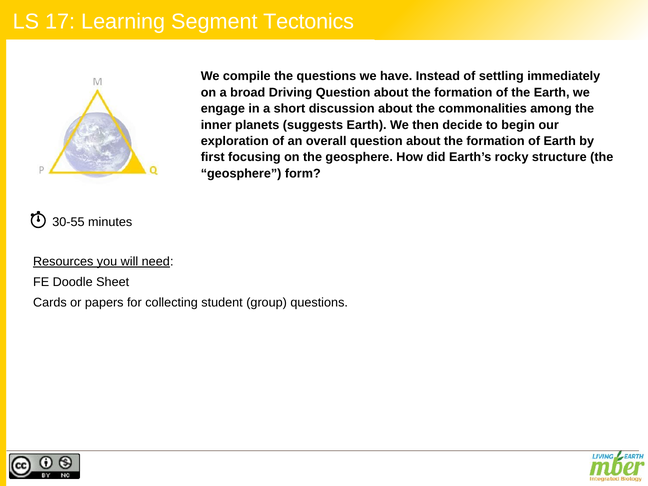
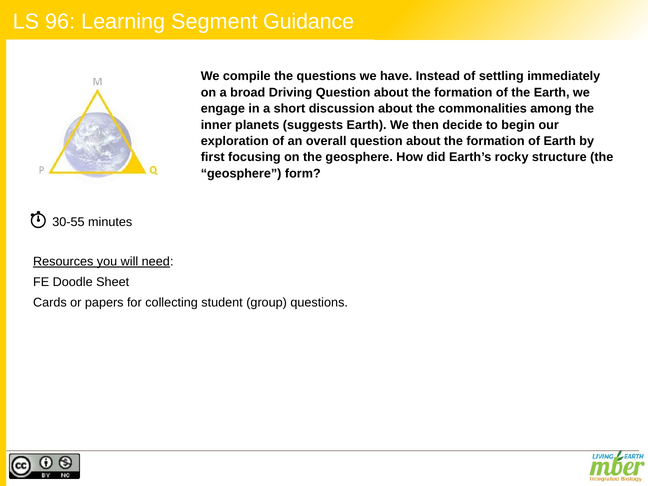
17: 17 -> 96
Tectonics: Tectonics -> Guidance
